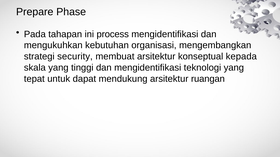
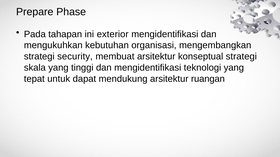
process: process -> exterior
konseptual kepada: kepada -> strategi
